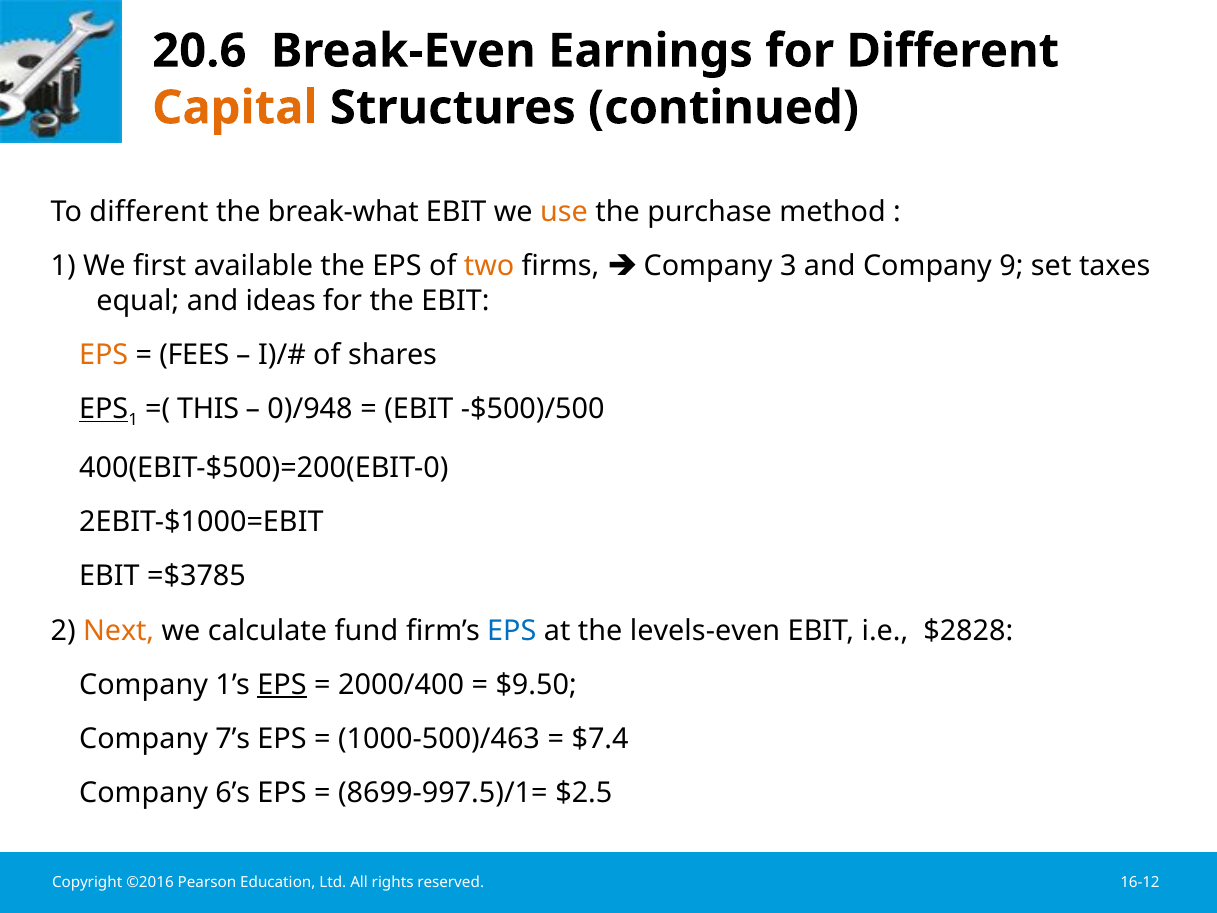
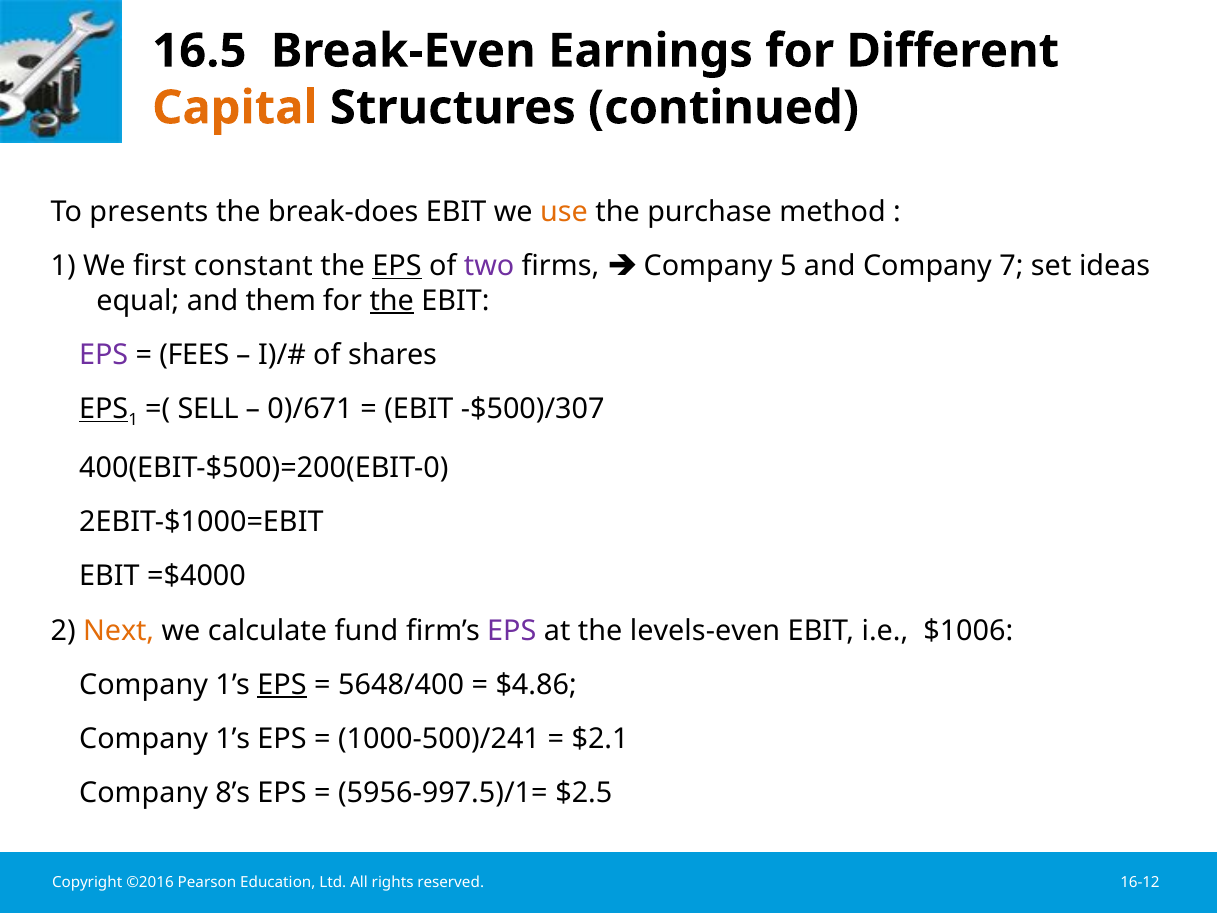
20.6: 20.6 -> 16.5
To different: different -> presents
break-what: break-what -> break-does
available: available -> constant
EPS at (397, 266) underline: none -> present
two colour: orange -> purple
3: 3 -> 5
9: 9 -> 7
taxes: taxes -> ideas
ideas: ideas -> them
the at (392, 301) underline: none -> present
EPS at (104, 355) colour: orange -> purple
THIS: THIS -> SELL
0)/948: 0)/948 -> 0)/671
-$500)/500: -$500)/500 -> -$500)/307
=$3785: =$3785 -> =$4000
EPS at (512, 630) colour: blue -> purple
$2828: $2828 -> $1006
2000/400: 2000/400 -> 5648/400
$9.50: $9.50 -> $4.86
7’s at (233, 739): 7’s -> 1’s
1000-500)/463: 1000-500)/463 -> 1000-500)/241
$7.4: $7.4 -> $2.1
6’s: 6’s -> 8’s
8699-997.5)/1=: 8699-997.5)/1= -> 5956-997.5)/1=
